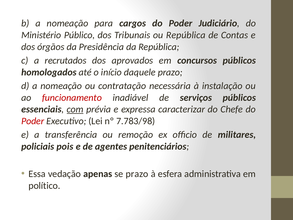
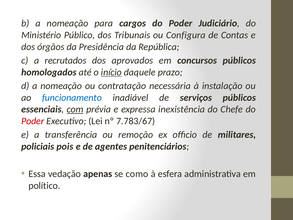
ou República: República -> Configura
início underline: none -> present
funcionamento colour: red -> blue
caracterizar: caracterizar -> inexistência
7.783/98: 7.783/98 -> 7.783/67
se prazo: prazo -> como
